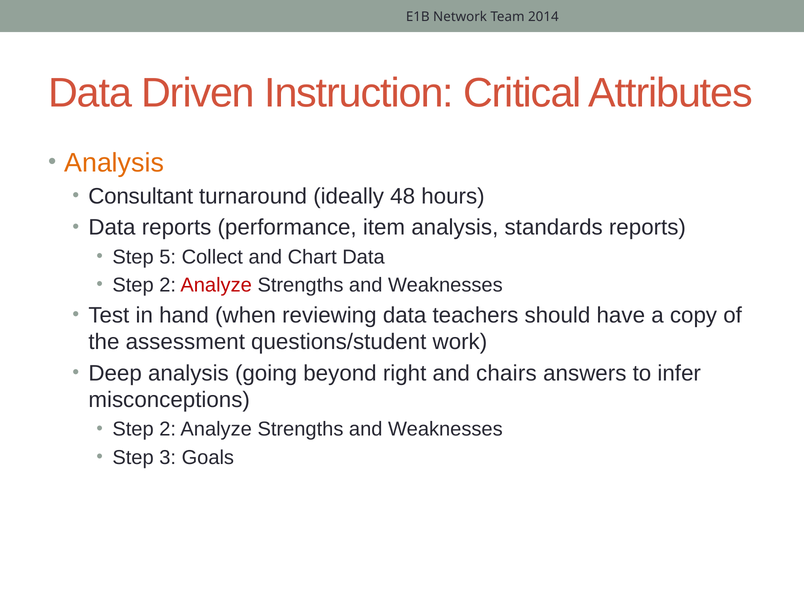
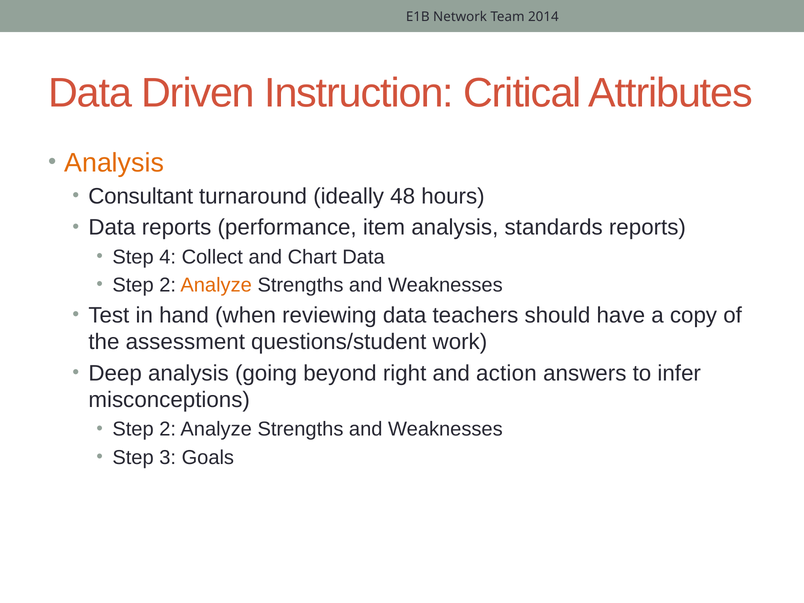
5: 5 -> 4
Analyze at (216, 285) colour: red -> orange
chairs: chairs -> action
